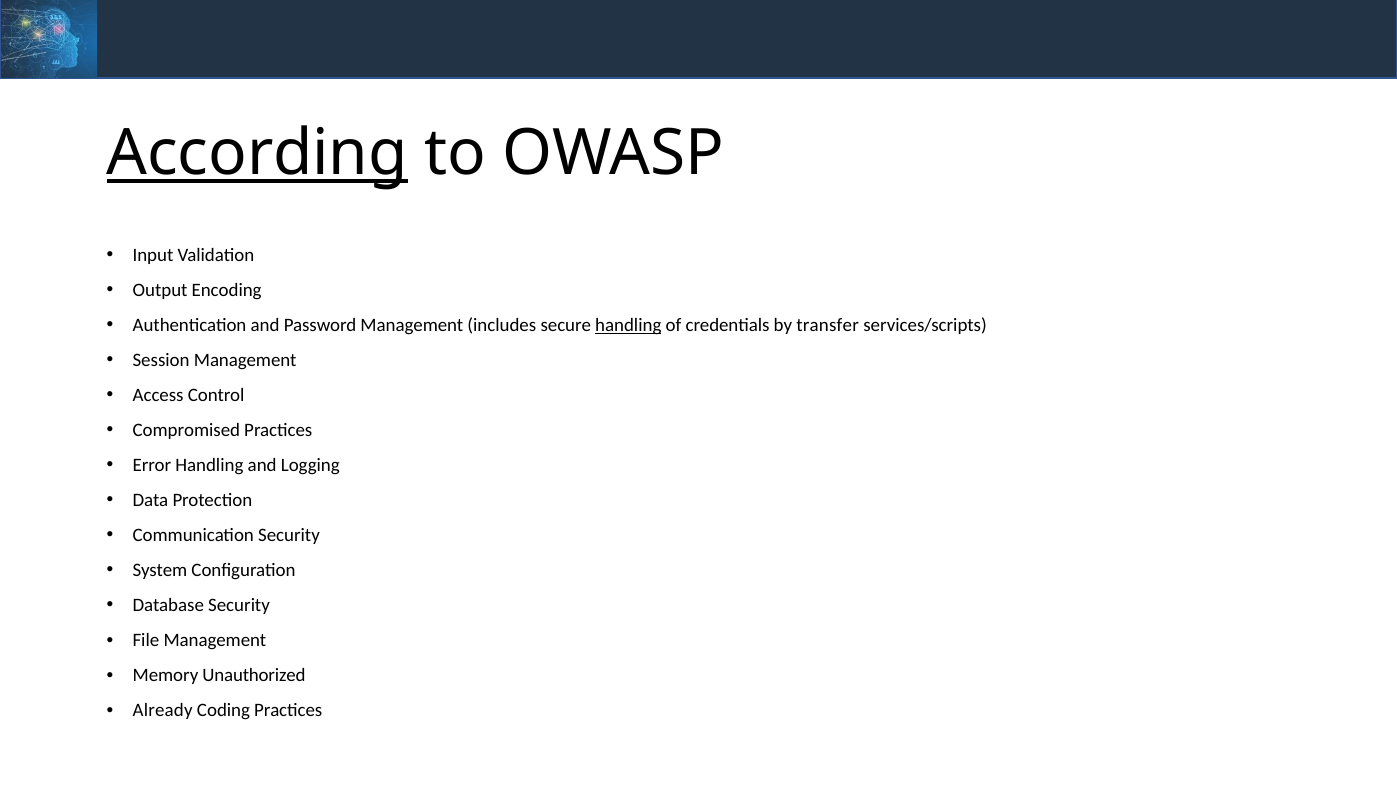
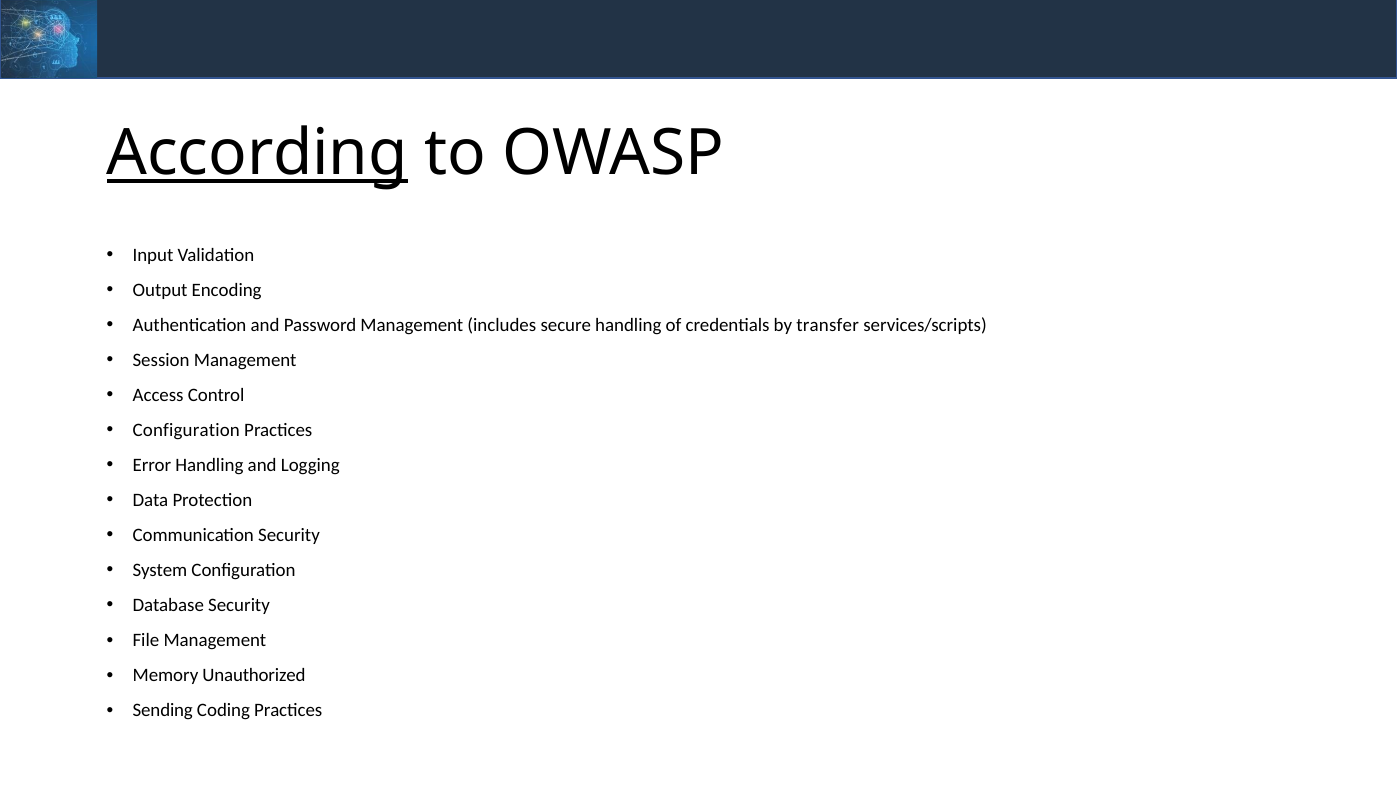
handling at (628, 325) underline: present -> none
Compromised at (186, 430): Compromised -> Configuration
Already: Already -> Sending
